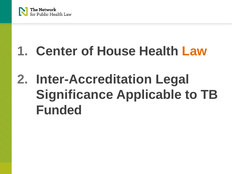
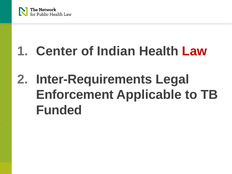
House: House -> Indian
Law colour: orange -> red
Inter-Accreditation: Inter-Accreditation -> Inter-Requirements
Significance: Significance -> Enforcement
